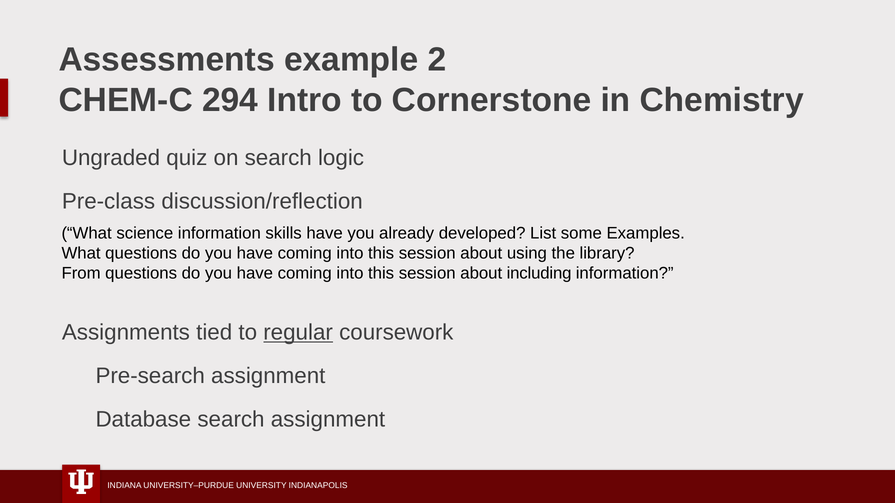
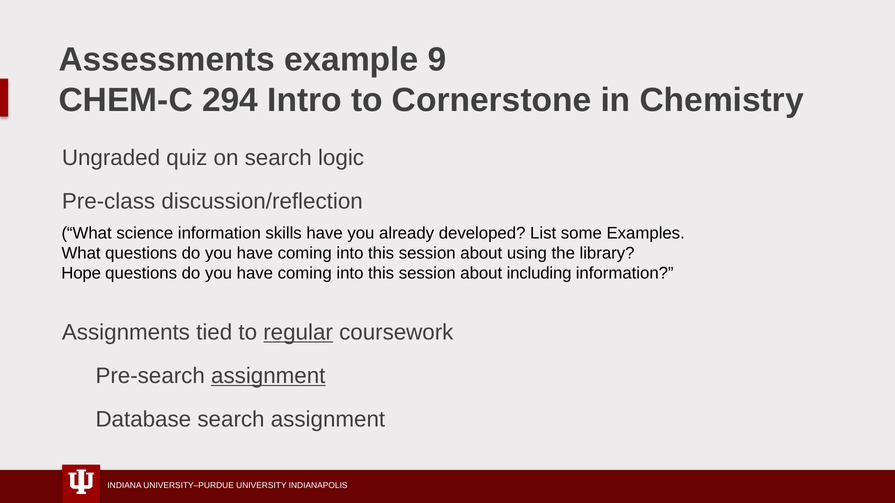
2: 2 -> 9
From: From -> Hope
assignment at (268, 376) underline: none -> present
